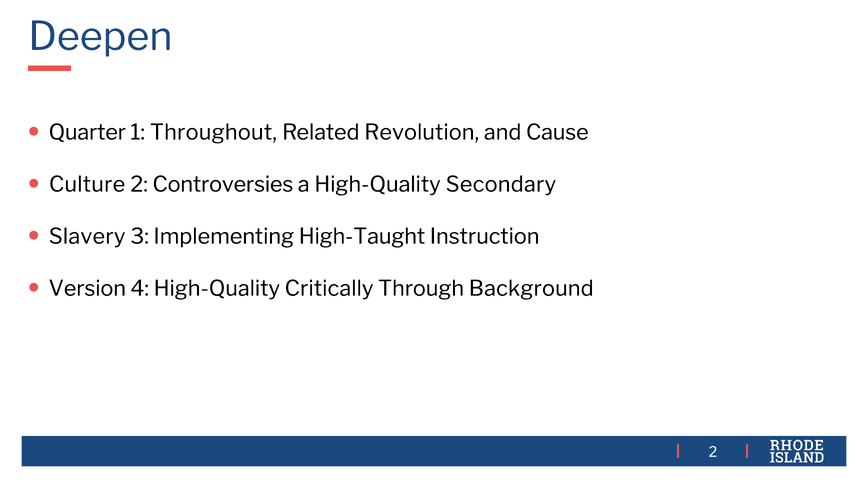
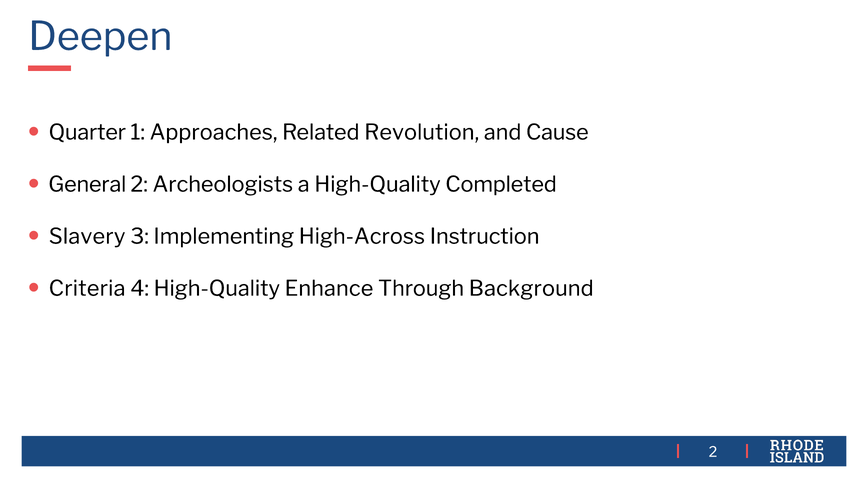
Throughout: Throughout -> Approaches
Culture: Culture -> General
Controversies: Controversies -> Archeologists
Secondary: Secondary -> Completed
High-Taught: High-Taught -> High-Across
Version: Version -> Criteria
Critically: Critically -> Enhance
